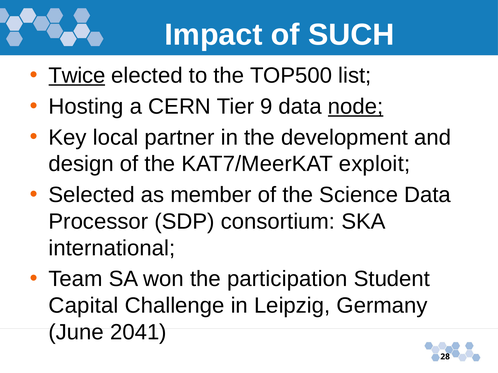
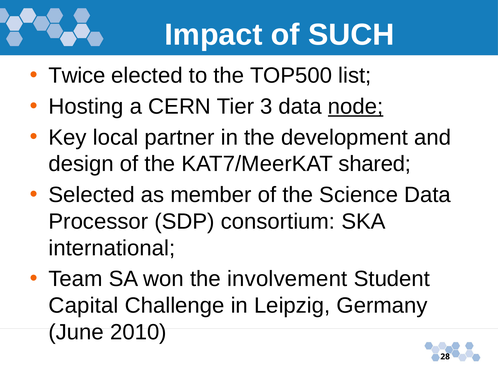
Twice underline: present -> none
9: 9 -> 3
exploit: exploit -> shared
participation: participation -> involvement
2041: 2041 -> 2010
